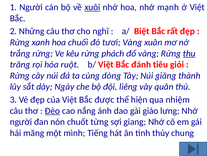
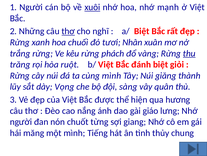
thơ at (68, 31) underline: none -> present
tươi Vàng: Vàng -> Nhân
đánh tiêu: tiêu -> biệt
cùng dòng: dòng -> mình
Ngày: Ngày -> Vọng
liêng: liêng -> sàng
nhiệm: nhiệm -> hương
Đèo underline: present -> none
